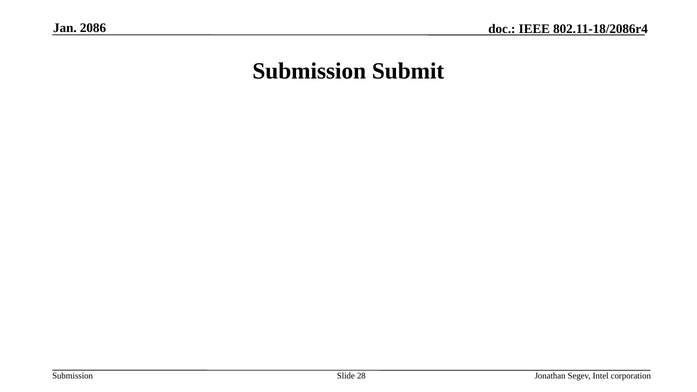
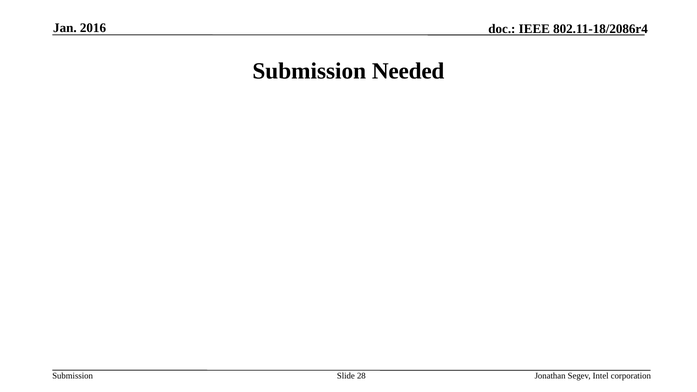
2086: 2086 -> 2016
Submit: Submit -> Needed
